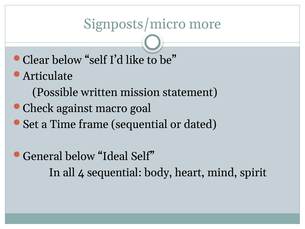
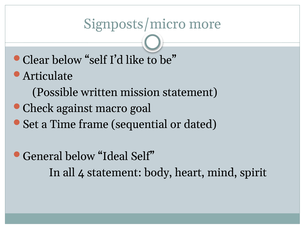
4 sequential: sequential -> statement
